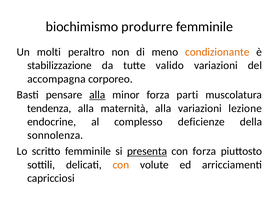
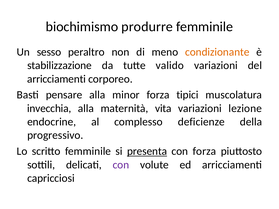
molti: molti -> sesso
accompagna at (56, 79): accompagna -> arricciamenti
alla at (97, 95) underline: present -> none
parti: parti -> tipici
tendenza: tendenza -> invecchia
maternità alla: alla -> vita
sonnolenza: sonnolenza -> progressivo
con at (121, 165) colour: orange -> purple
